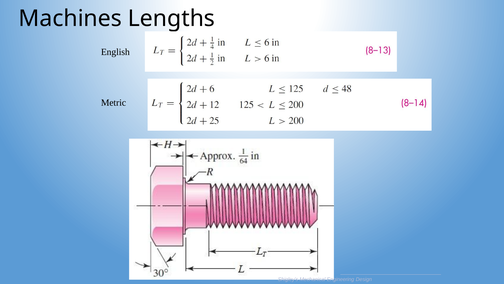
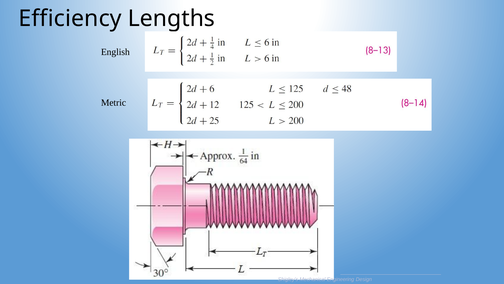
Machines: Machines -> Efficiency
